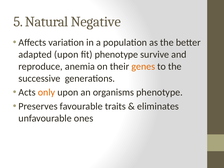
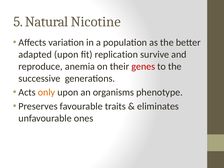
Negative: Negative -> Nicotine
fit phenotype: phenotype -> replication
genes colour: orange -> red
